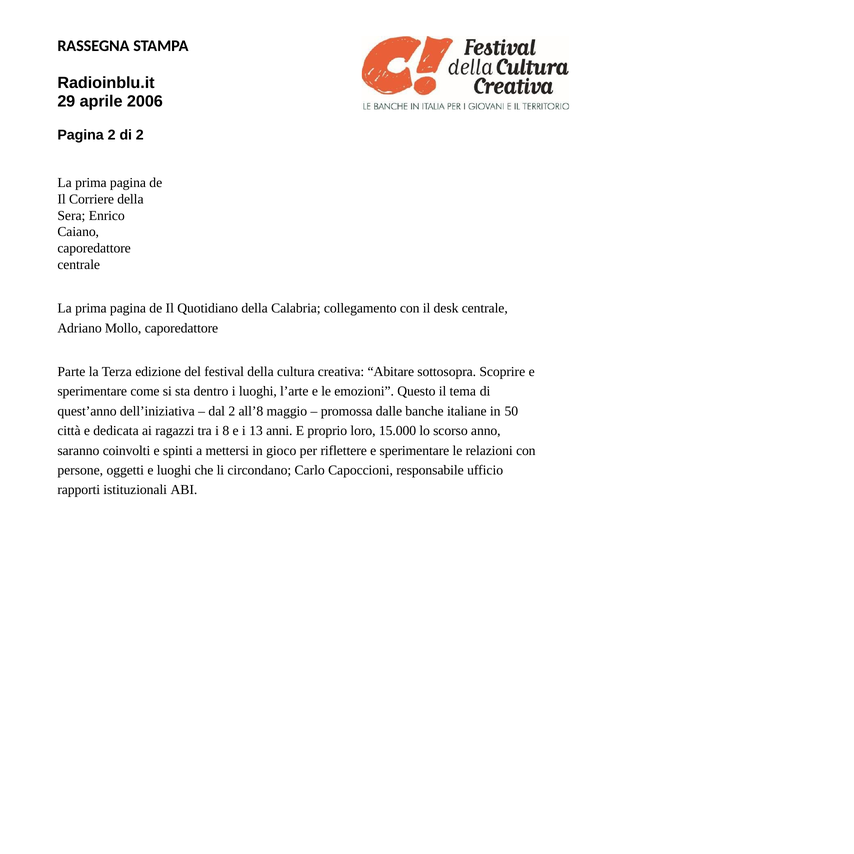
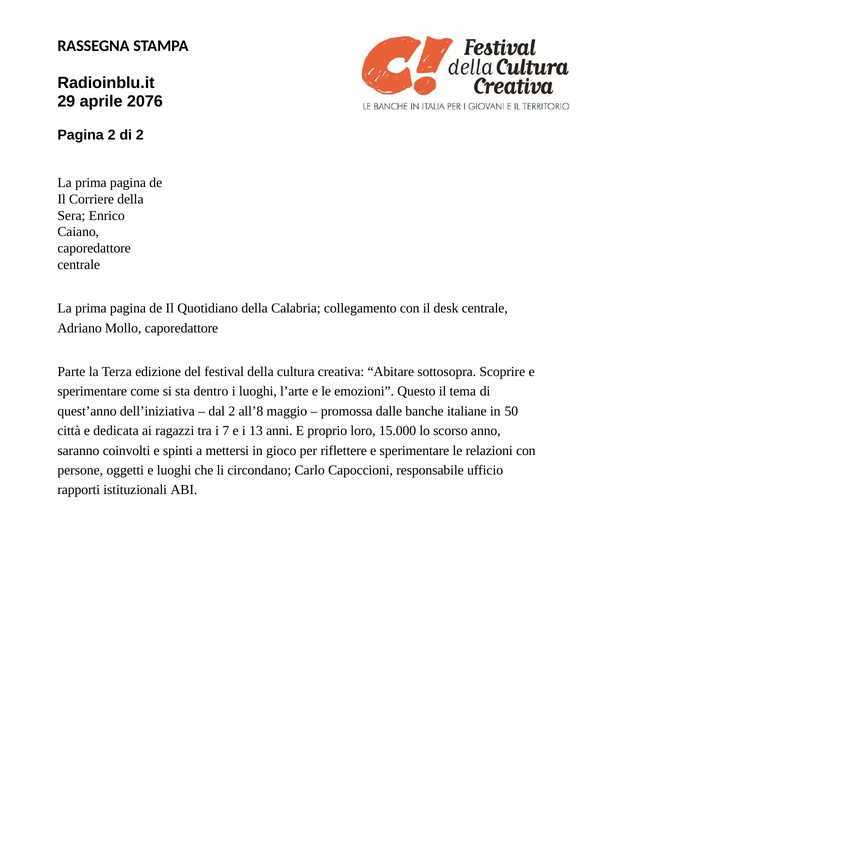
2006: 2006 -> 2076
8: 8 -> 7
